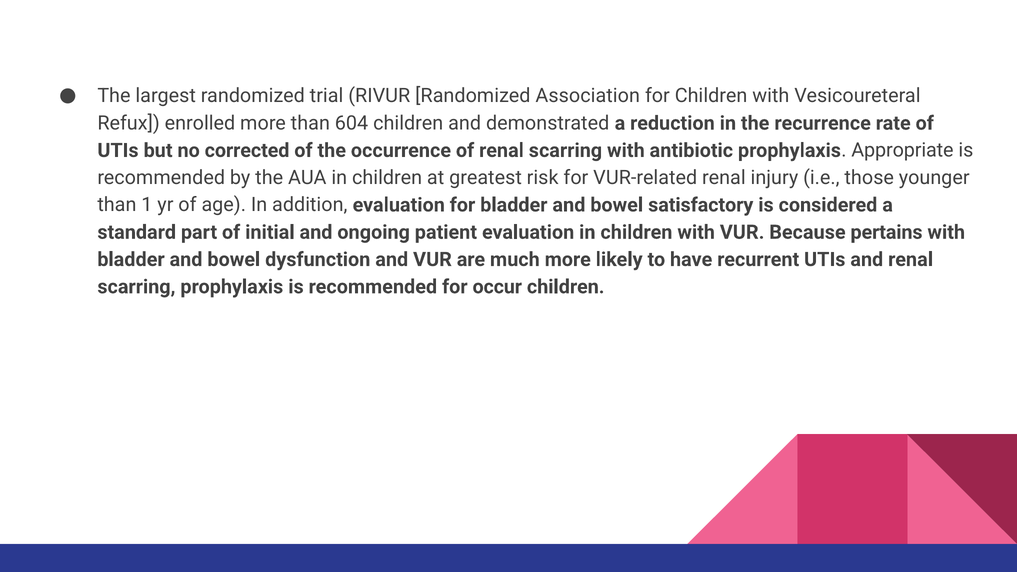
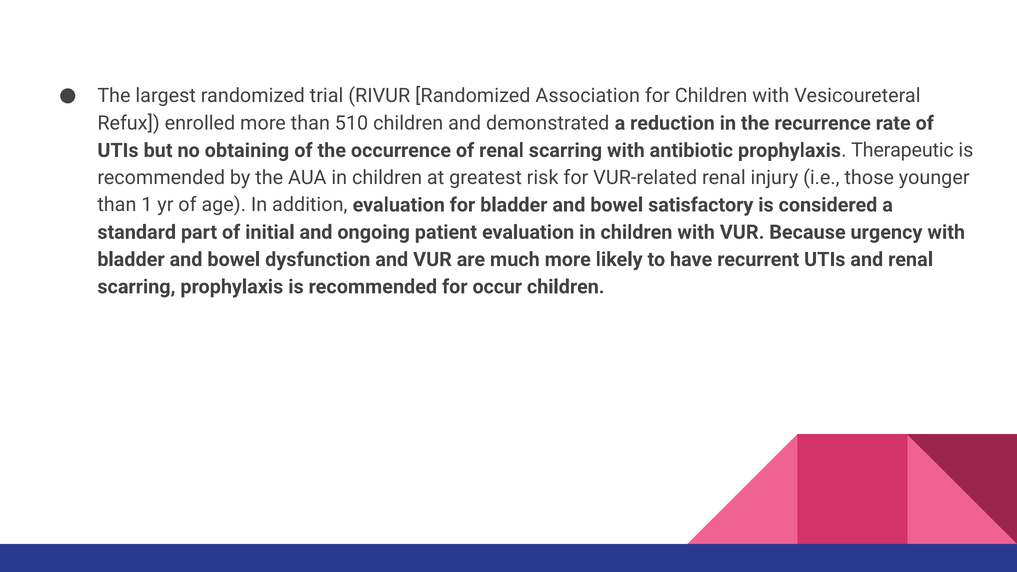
604: 604 -> 510
corrected: corrected -> obtaining
Appropriate: Appropriate -> Therapeutic
pertains: pertains -> urgency
